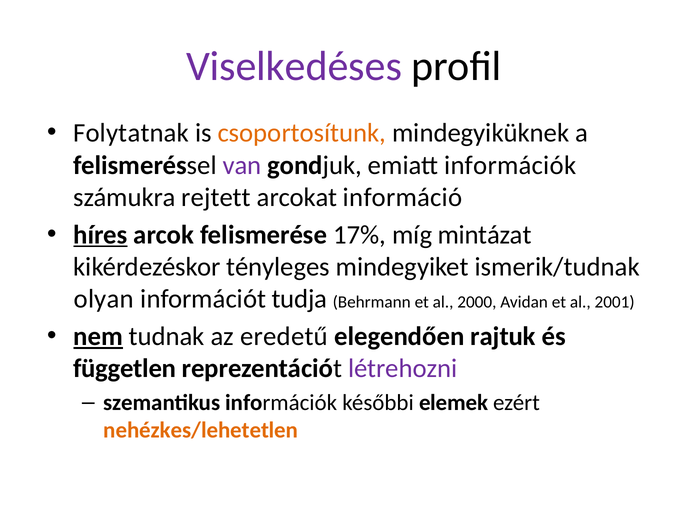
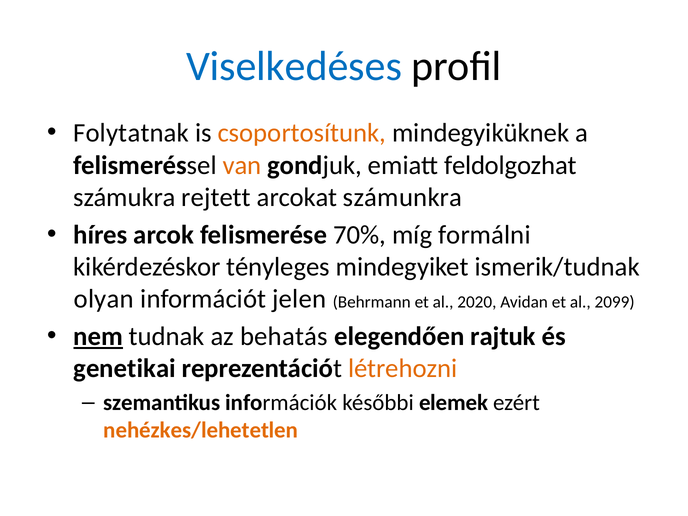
Viselkedéses colour: purple -> blue
van colour: purple -> orange
emiatt információk: információk -> feldolgozhat
információ: információ -> számunkra
híres underline: present -> none
17%: 17% -> 70%
mintázat: mintázat -> formálni
tudja: tudja -> jelen
2000: 2000 -> 2020
2001: 2001 -> 2099
eredetű: eredetű -> behatás
független: független -> genetikai
létrehozni colour: purple -> orange
